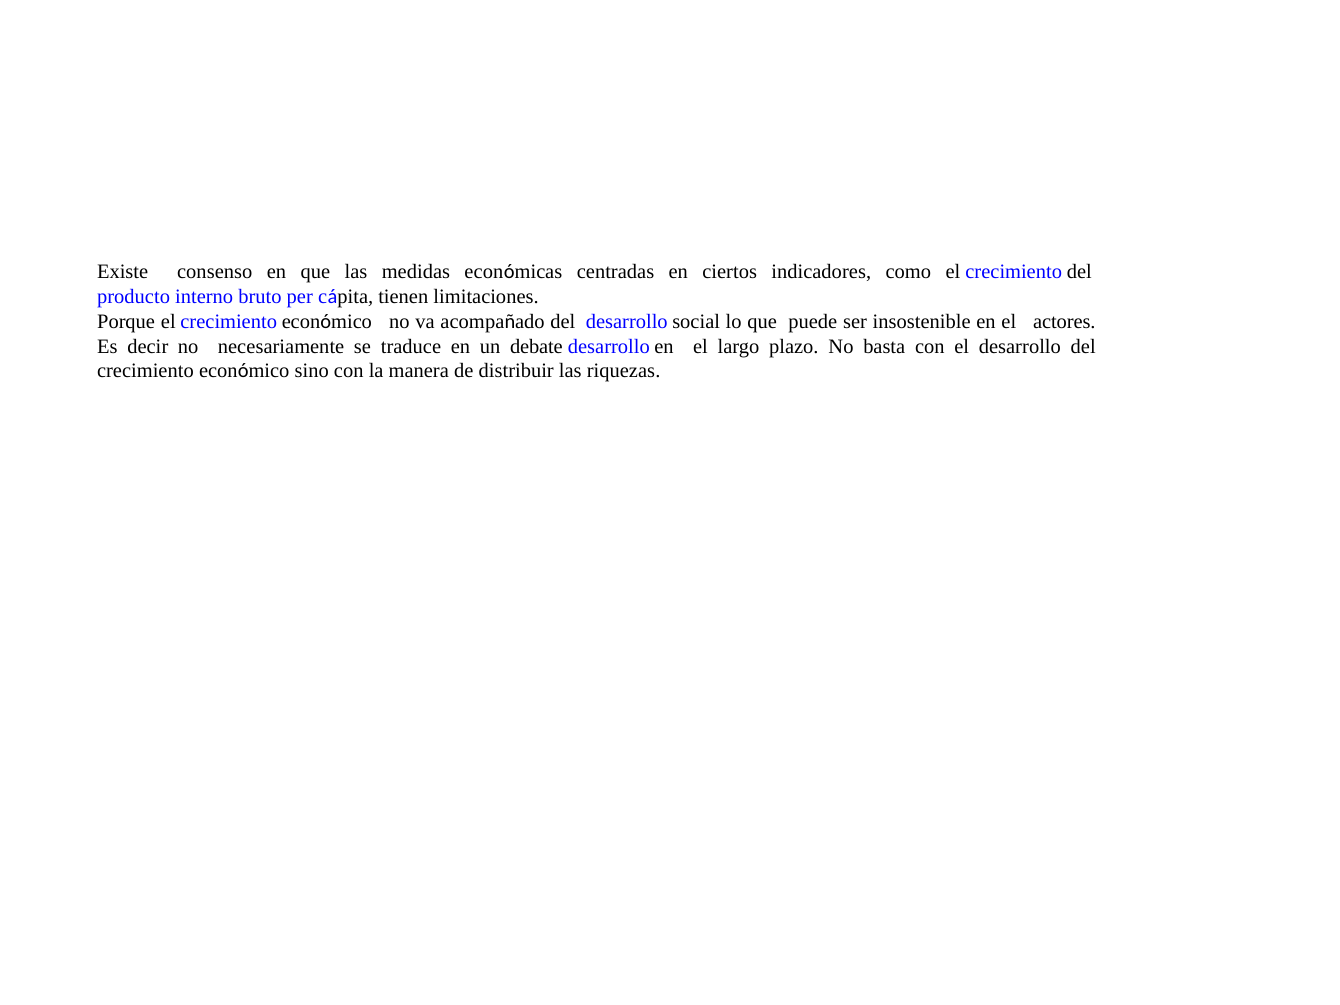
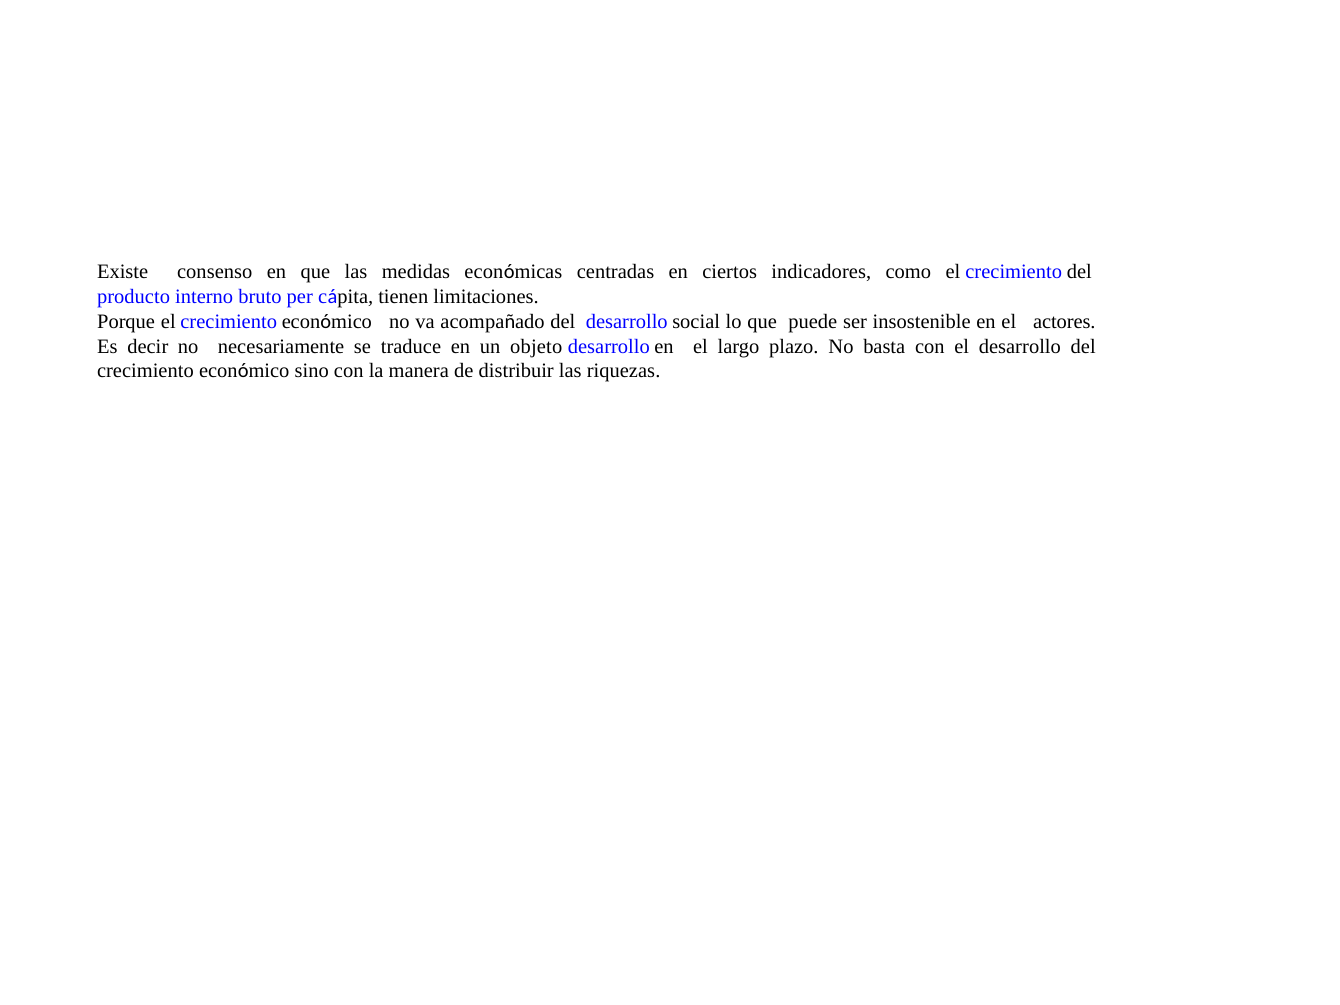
debate: debate -> objeto
